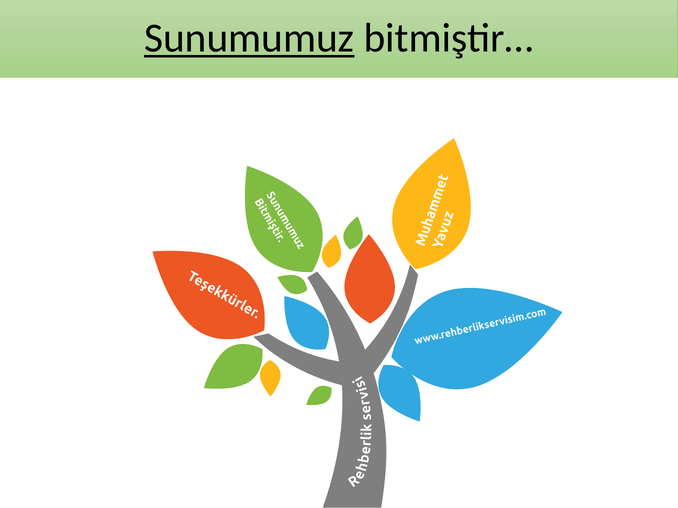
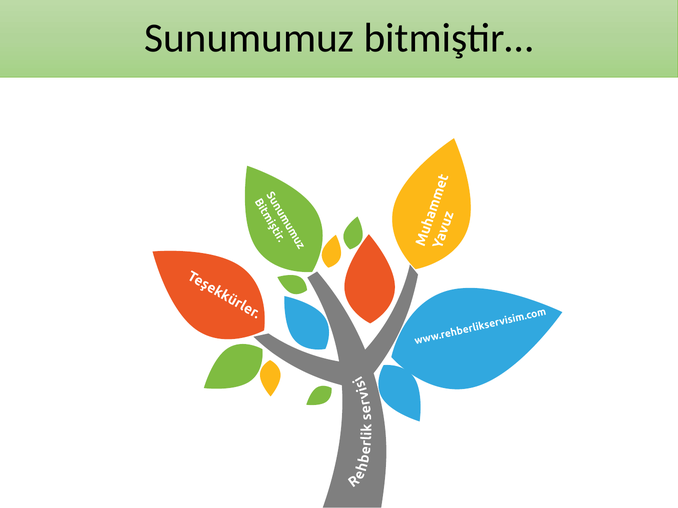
Sunumumuz underline: present -> none
